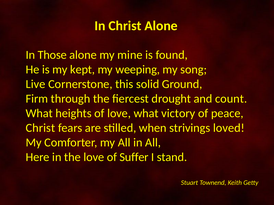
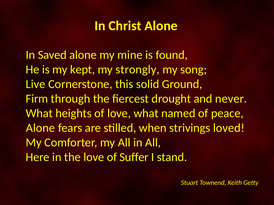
Those: Those -> Saved
weeping: weeping -> strongly
count: count -> never
victory: victory -> named
Christ at (40, 128): Christ -> Alone
